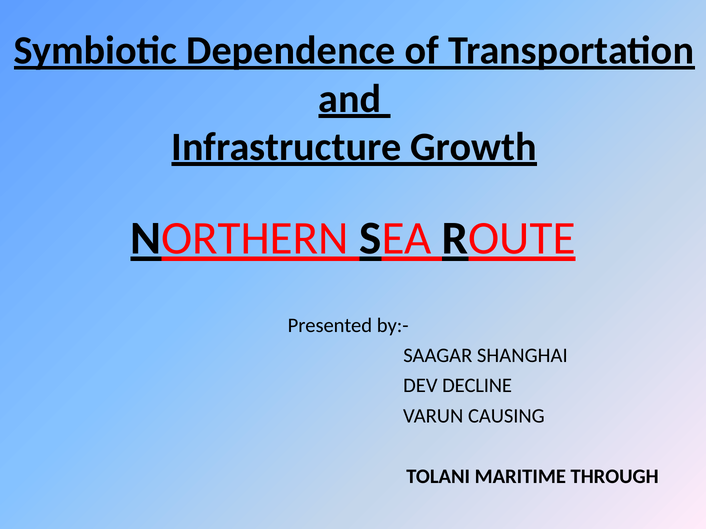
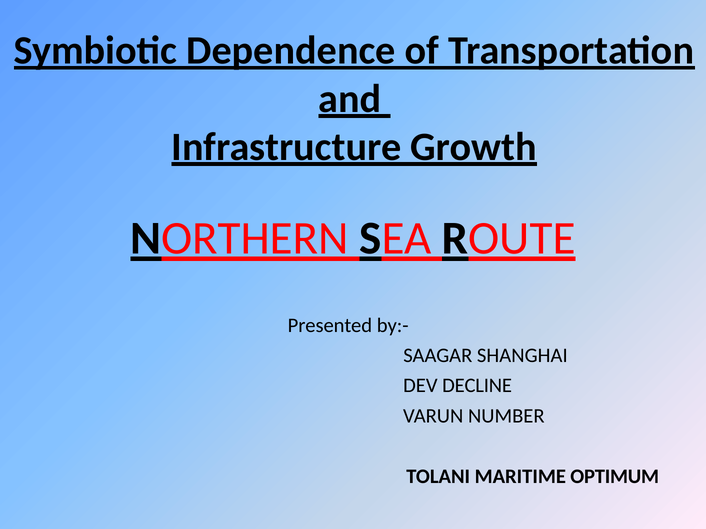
CAUSING: CAUSING -> NUMBER
THROUGH: THROUGH -> OPTIMUM
